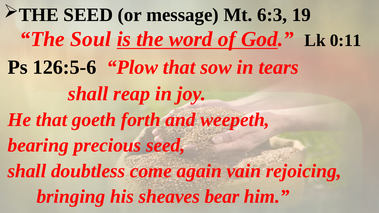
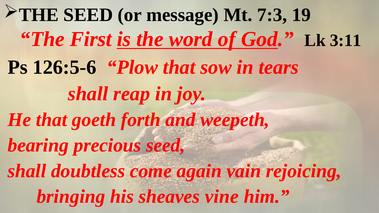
6:3: 6:3 -> 7:3
Soul: Soul -> First
0:11: 0:11 -> 3:11
bear: bear -> vine
